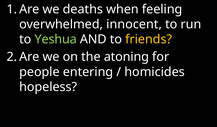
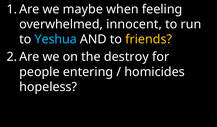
deaths: deaths -> maybe
Yeshua colour: light green -> light blue
atoning: atoning -> destroy
